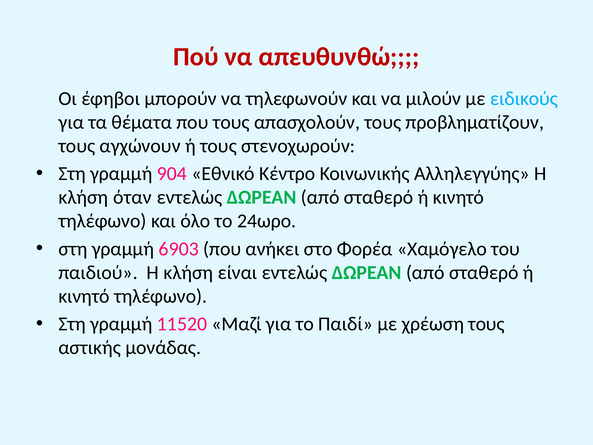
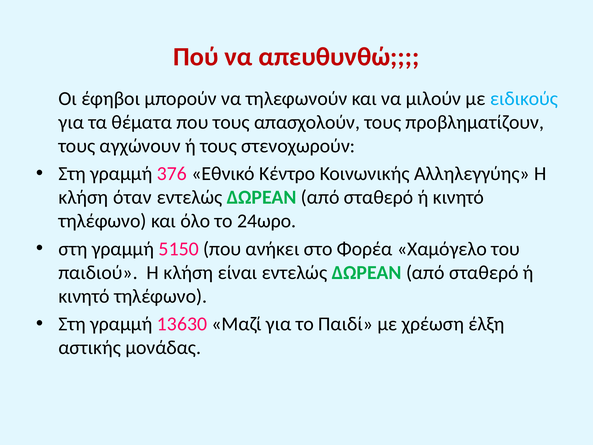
904: 904 -> 376
6903: 6903 -> 5150
11520: 11520 -> 13630
χρέωση τους: τους -> έλξη
